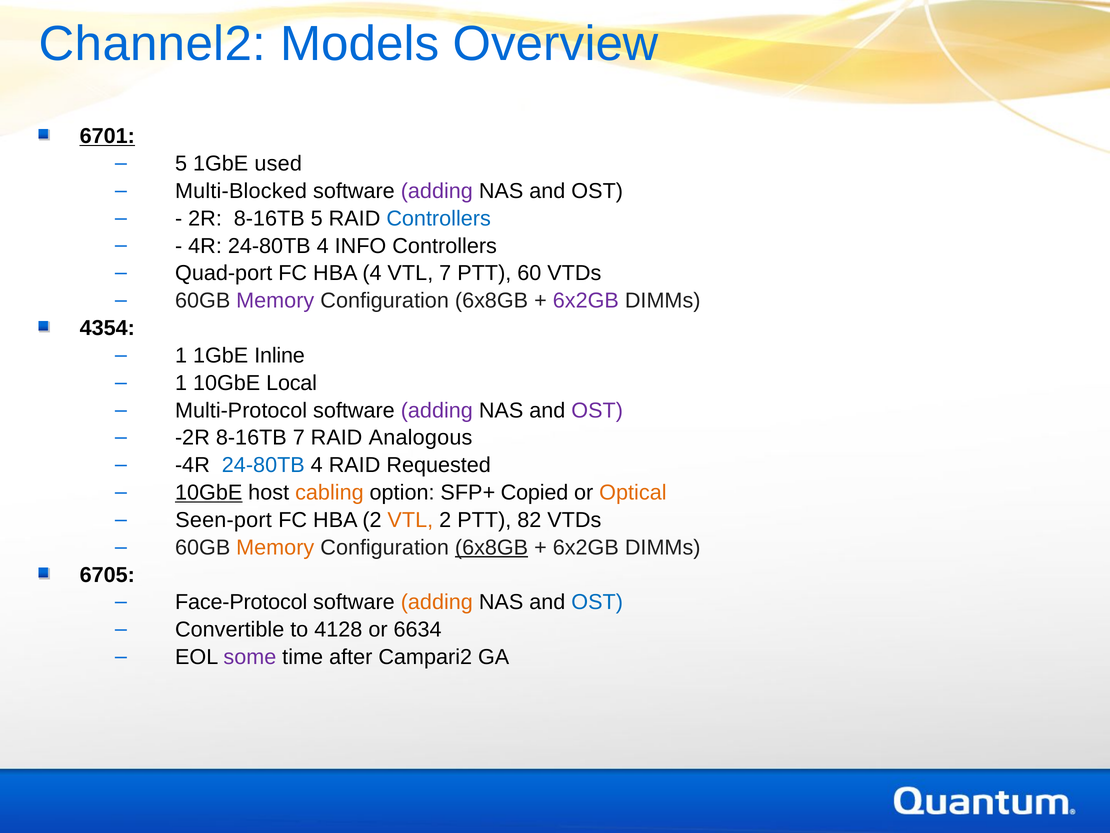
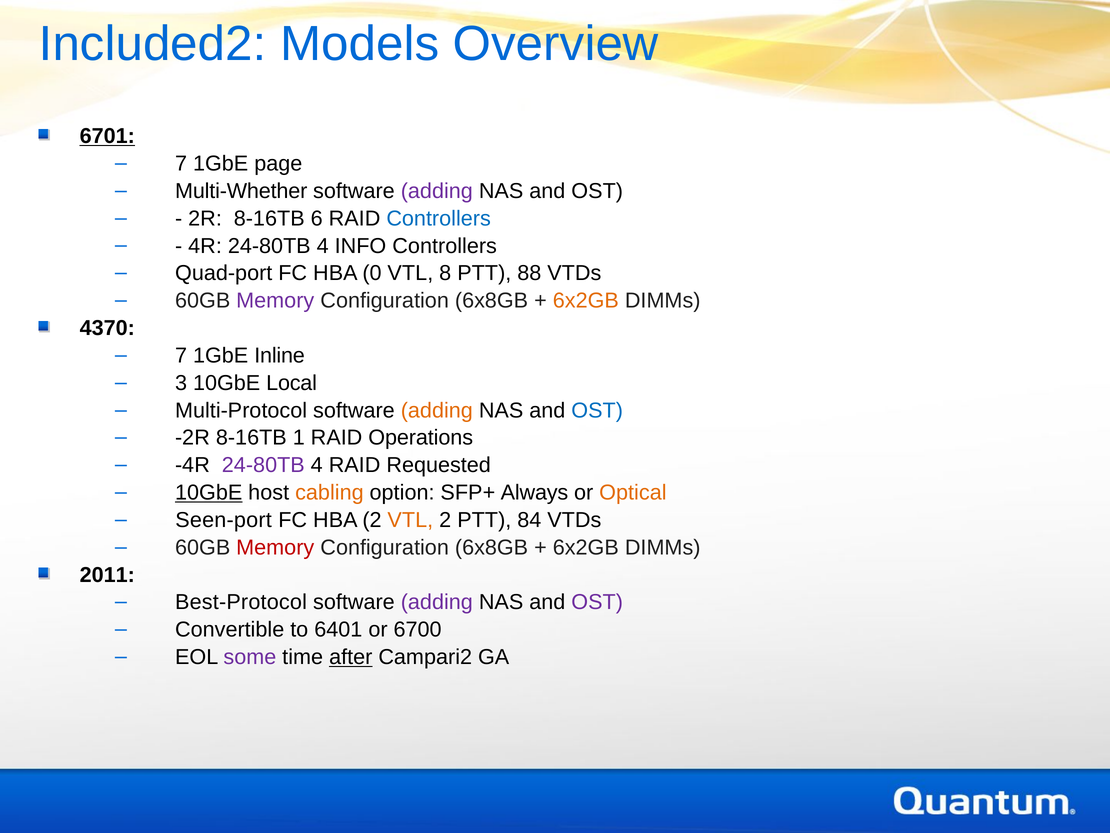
Channel2: Channel2 -> Included2
5 at (181, 164): 5 -> 7
used: used -> page
Multi-Blocked: Multi-Blocked -> Multi-Whether
8-16TB 5: 5 -> 6
HBA 4: 4 -> 0
VTL 7: 7 -> 8
60: 60 -> 88
6x2GB at (586, 301) colour: purple -> orange
4354: 4354 -> 4370
1 at (181, 355): 1 -> 7
1 at (181, 383): 1 -> 3
adding at (437, 410) colour: purple -> orange
OST at (597, 410) colour: purple -> blue
8-16TB 7: 7 -> 1
Analogous: Analogous -> Operations
24-80TB at (263, 465) colour: blue -> purple
Copied: Copied -> Always
82: 82 -> 84
Memory at (275, 547) colour: orange -> red
6x8GB at (492, 547) underline: present -> none
6705: 6705 -> 2011
Face-Protocol: Face-Protocol -> Best-Protocol
adding at (437, 602) colour: orange -> purple
OST at (597, 602) colour: blue -> purple
4128: 4128 -> 6401
6634: 6634 -> 6700
after underline: none -> present
